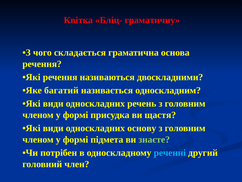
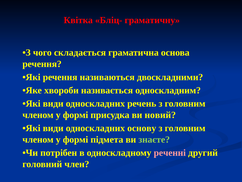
багатий: багатий -> хвороби
щастя: щастя -> новий
реченні colour: light blue -> pink
